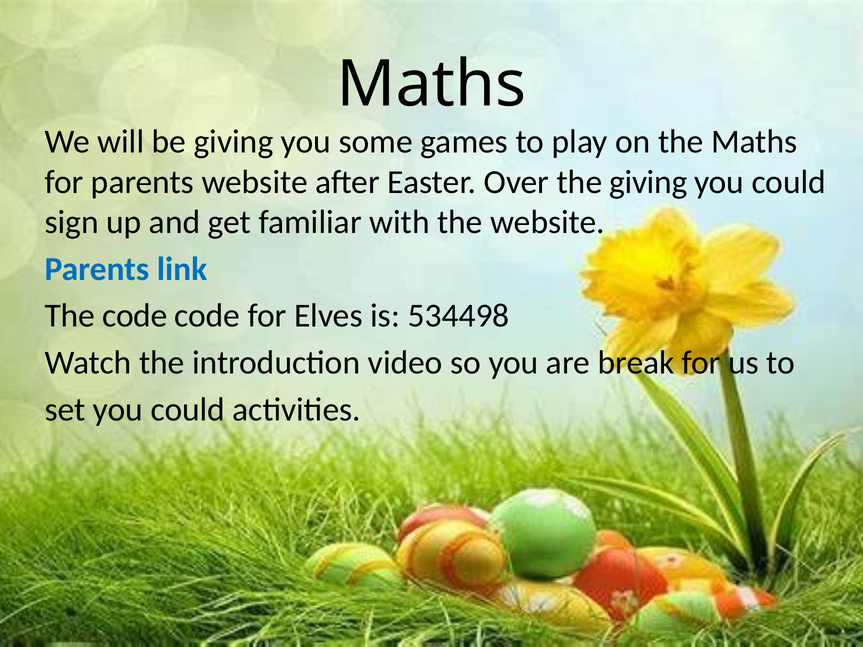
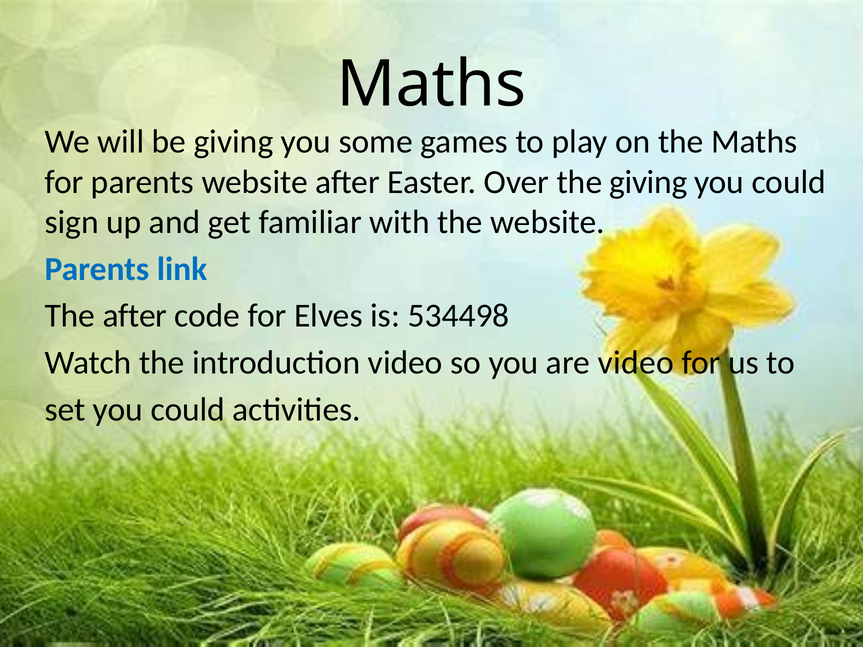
The code: code -> after
are break: break -> video
